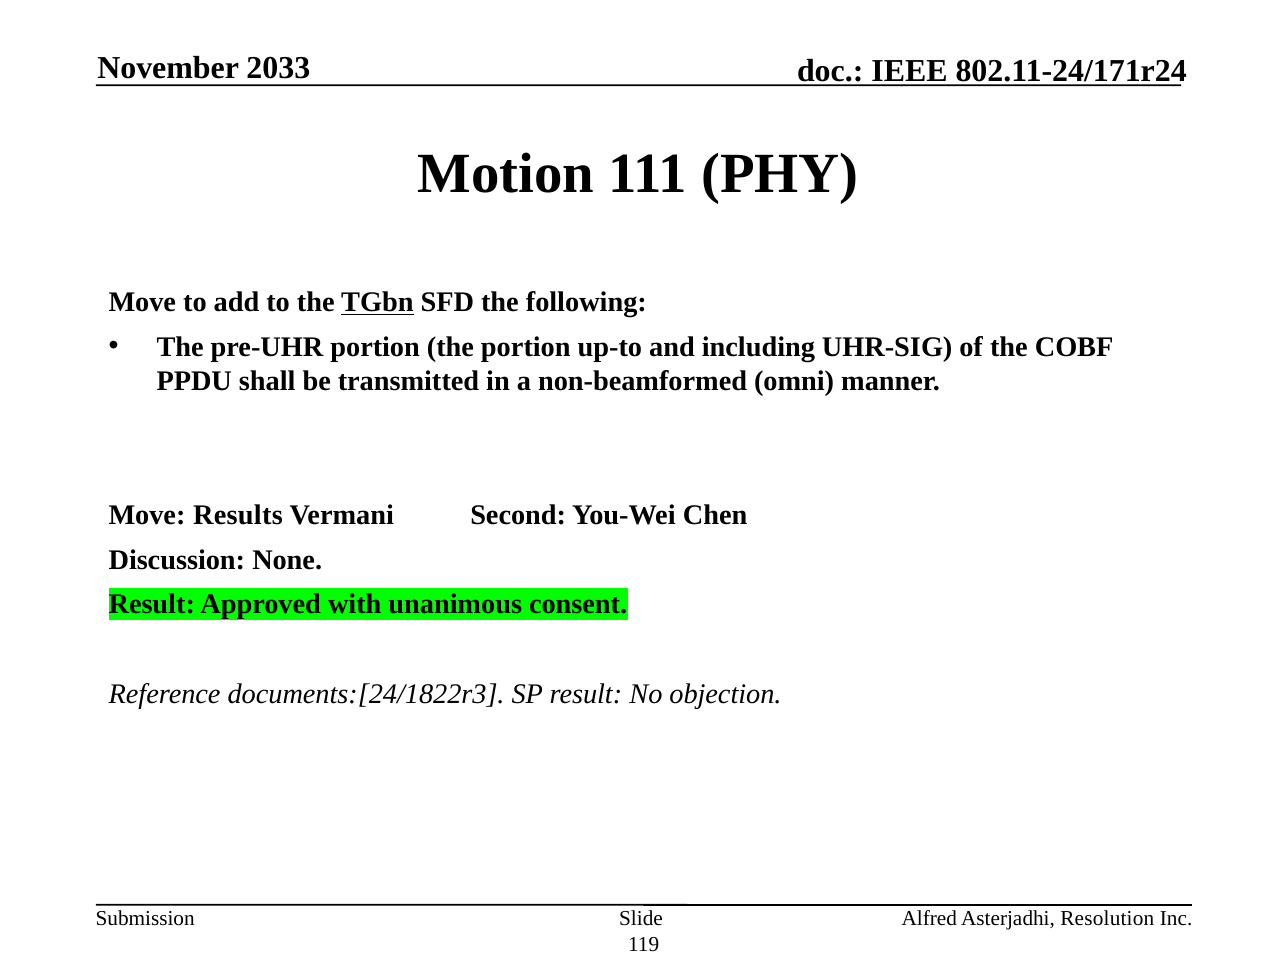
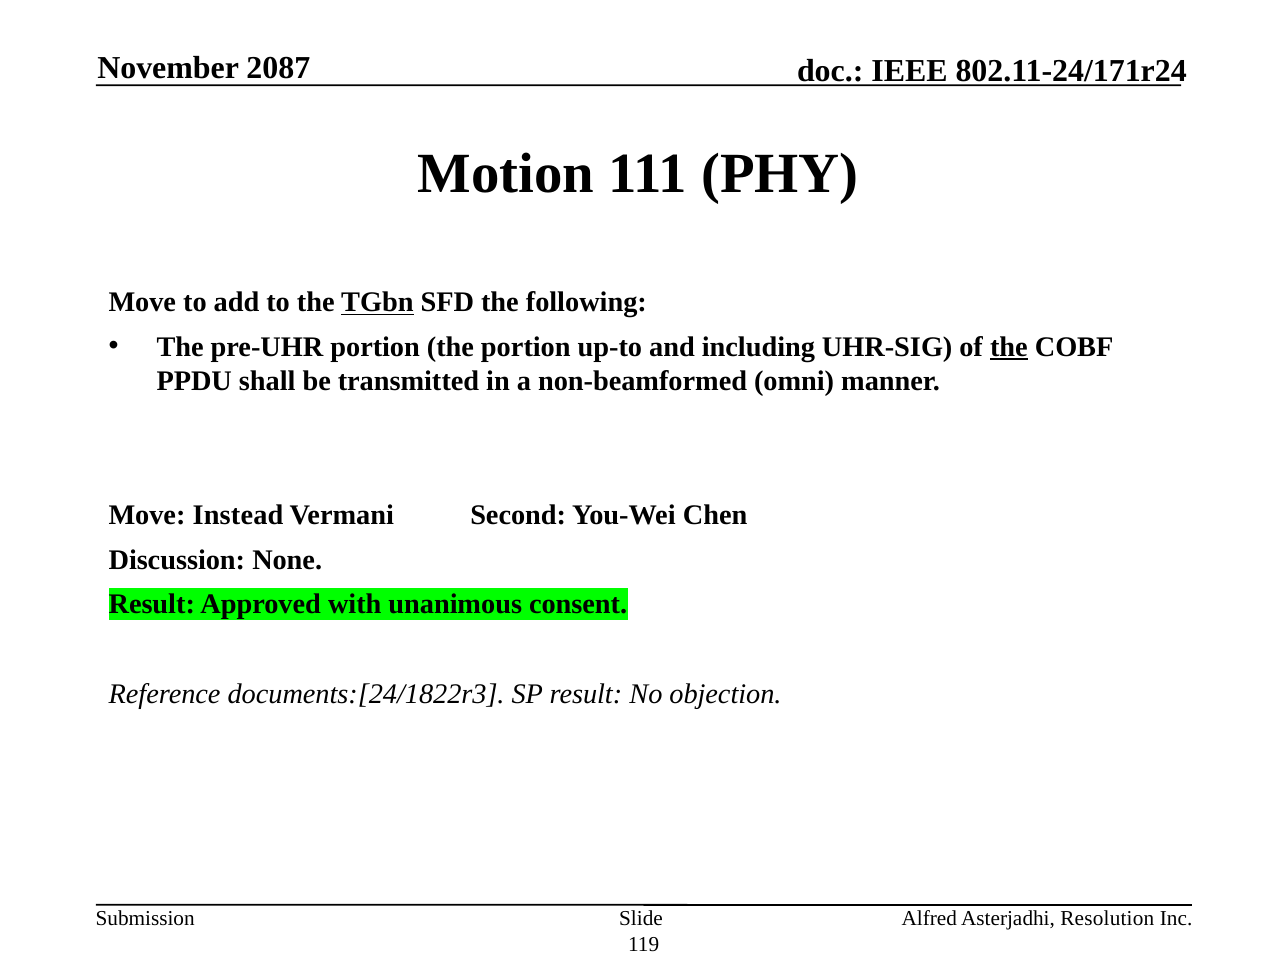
2033: 2033 -> 2087
the at (1009, 347) underline: none -> present
Results: Results -> Instead
